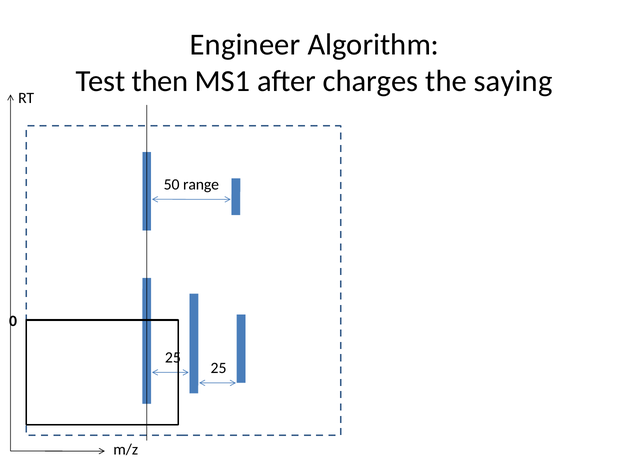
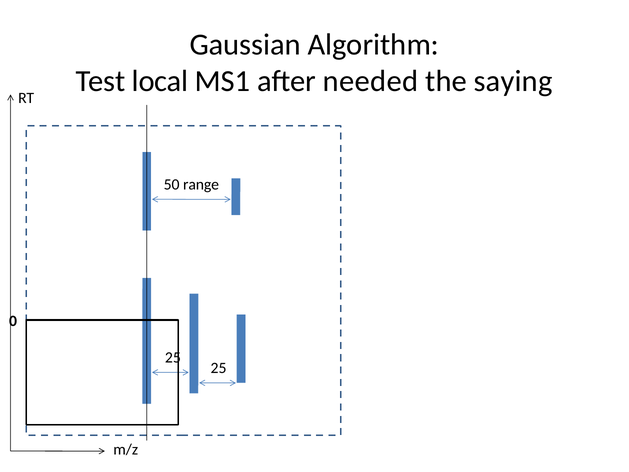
Engineer: Engineer -> Gaussian
then: then -> local
charges: charges -> needed
